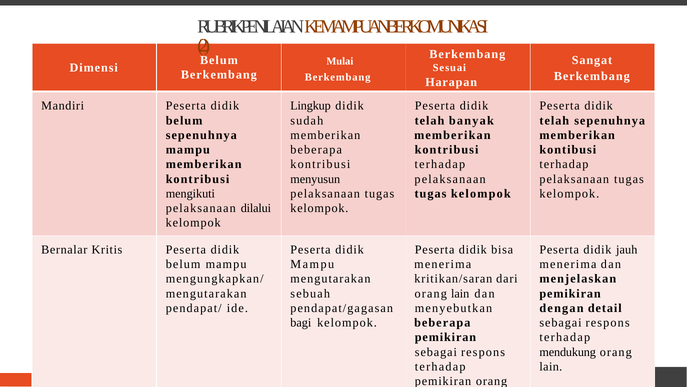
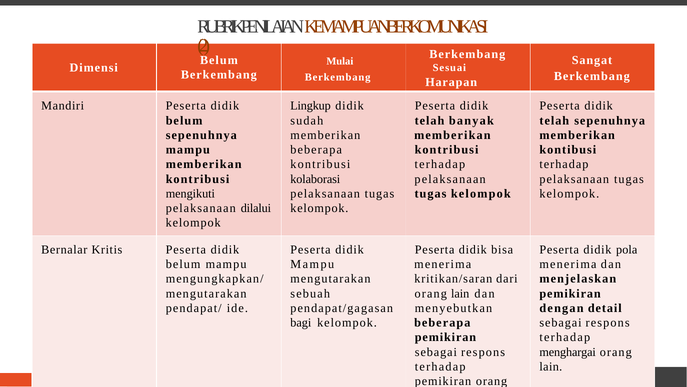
menyusun: menyusun -> kolaborasi
jauh: jauh -> pola
mendukung: mendukung -> menghargai
